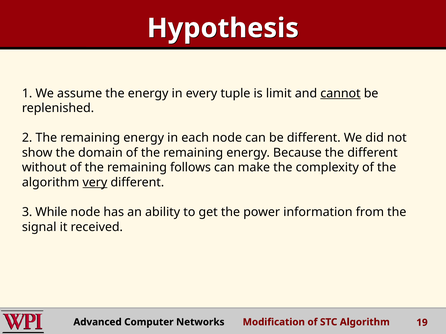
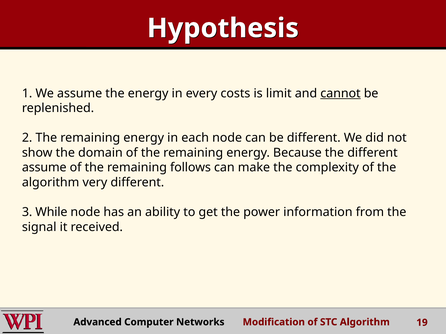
tuple: tuple -> costs
without at (44, 168): without -> assume
very underline: present -> none
